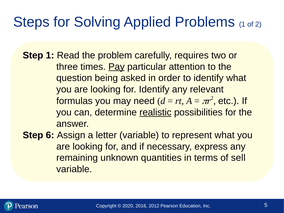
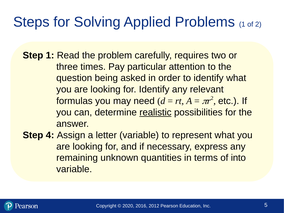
Pay underline: present -> none
6: 6 -> 4
sell: sell -> into
